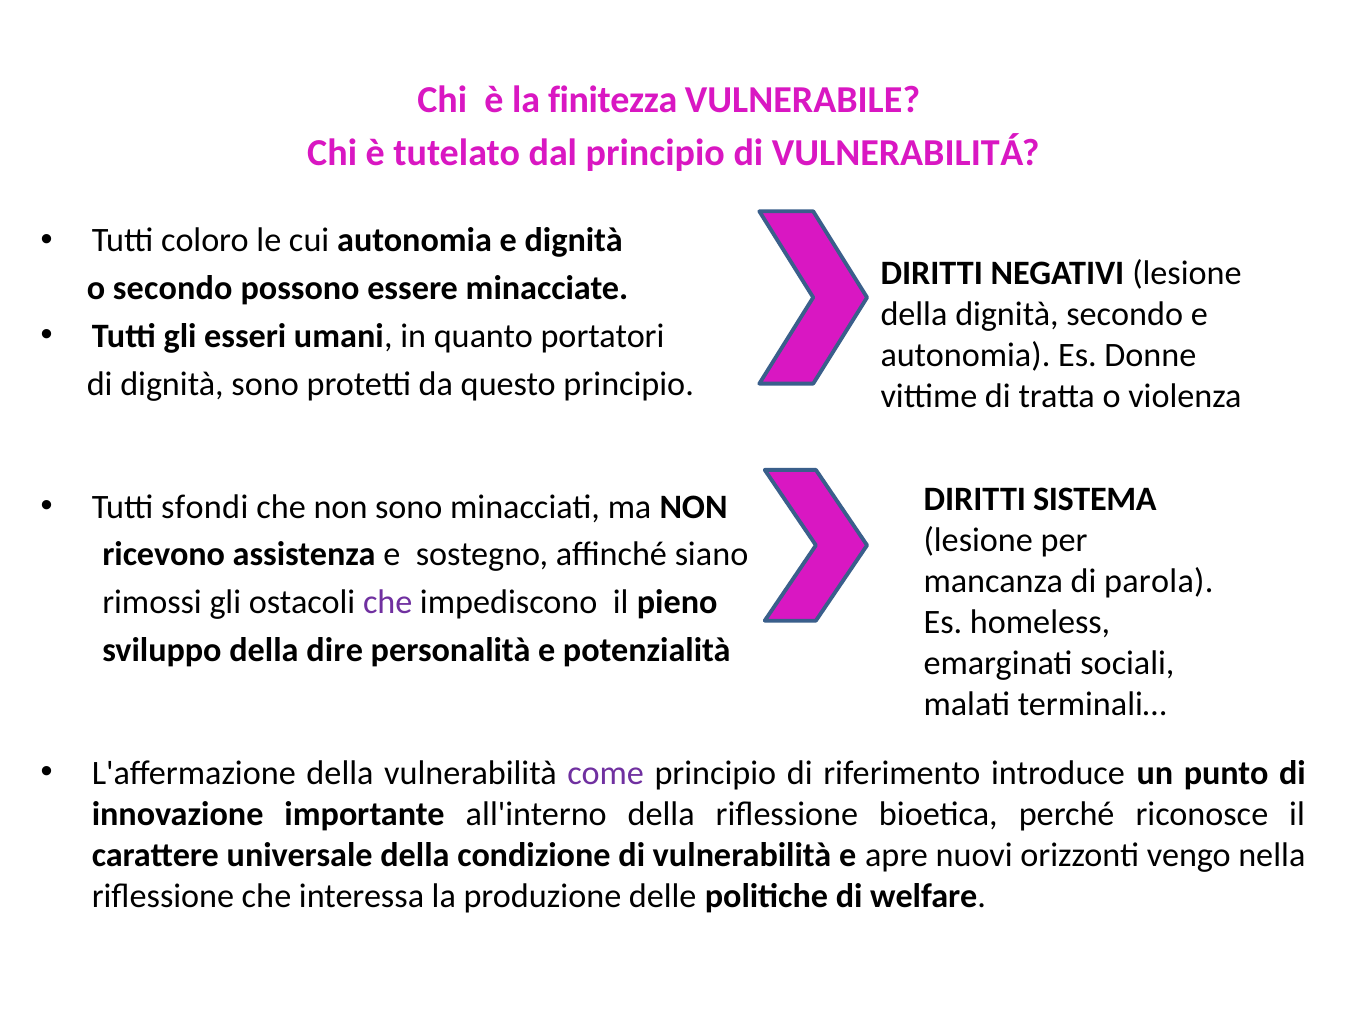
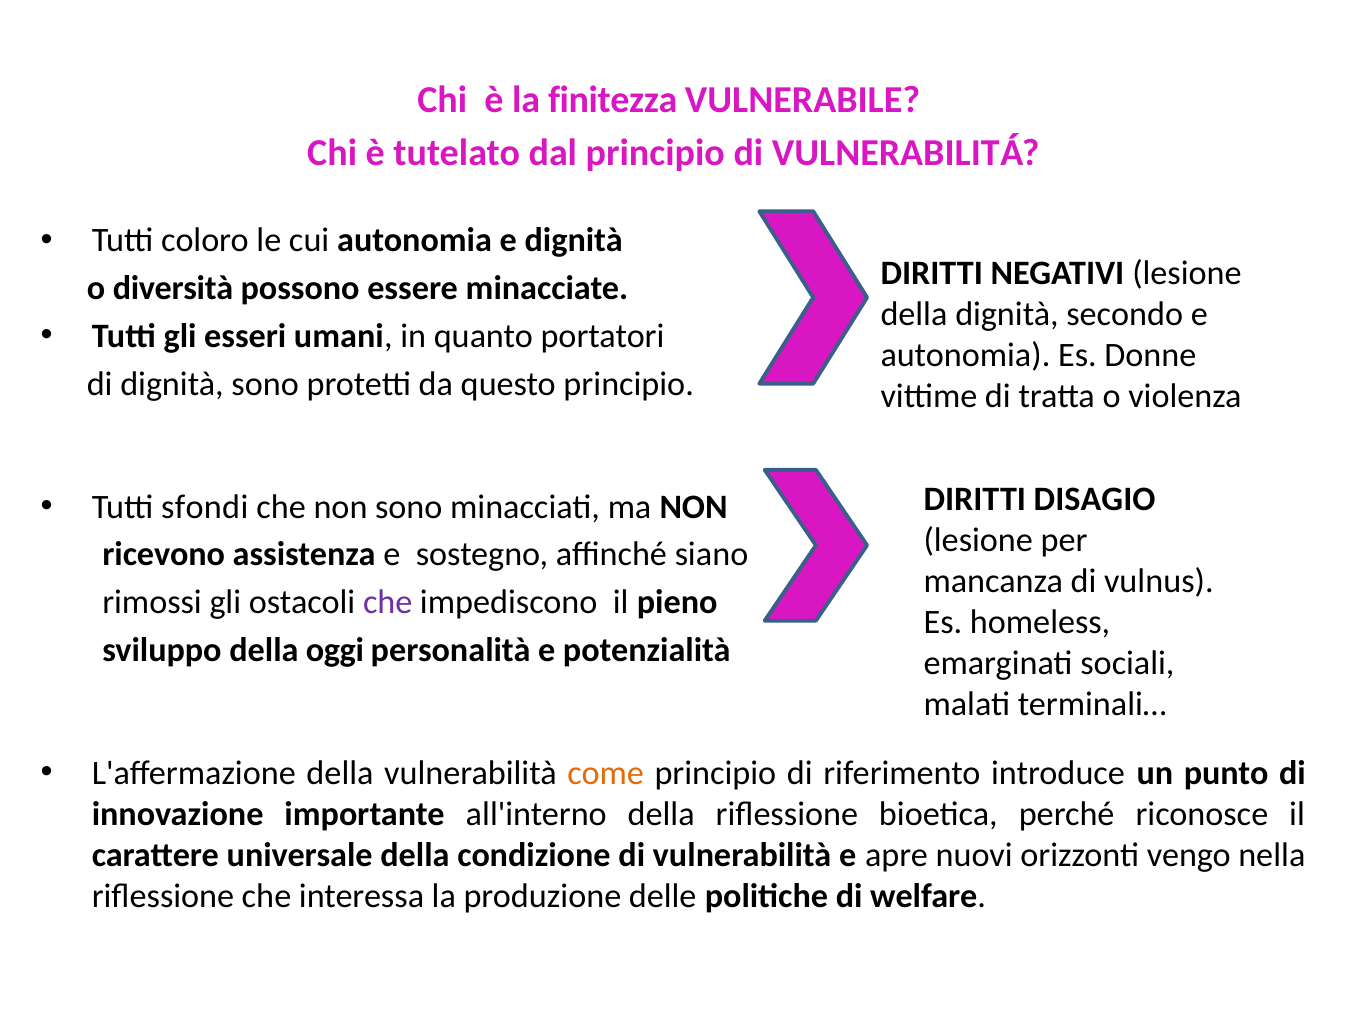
o secondo: secondo -> diversità
SISTEMA: SISTEMA -> DISAGIO
parola: parola -> vulnus
dire: dire -> oggi
come colour: purple -> orange
